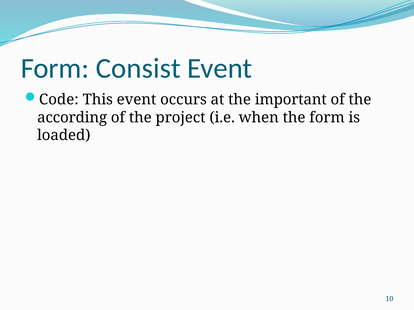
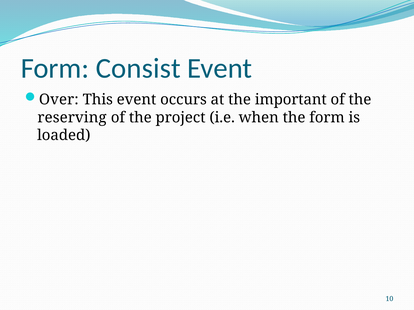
Code: Code -> Over
according: according -> reserving
